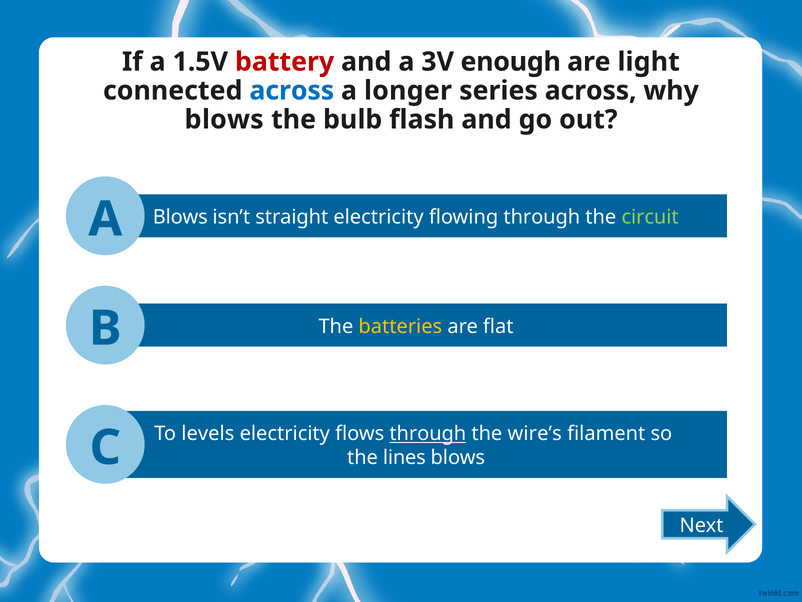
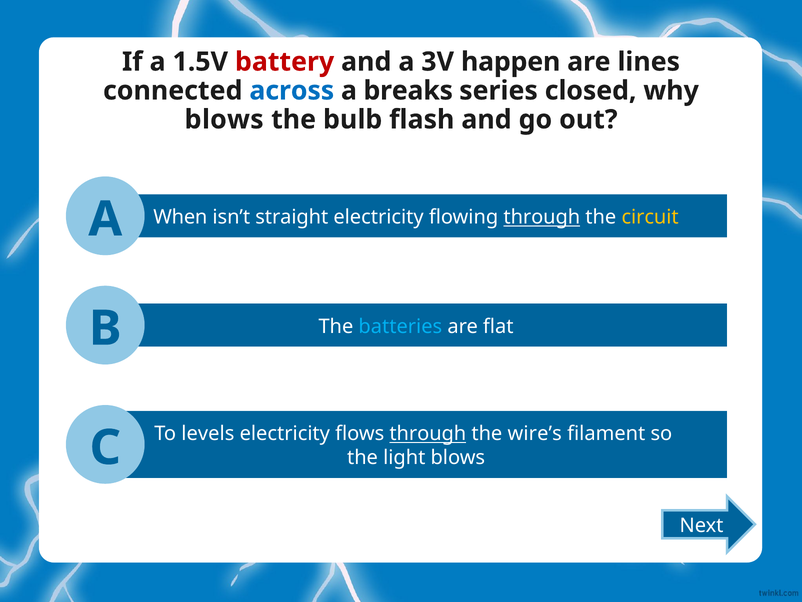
enough: enough -> happen
light: light -> lines
longer: longer -> breaks
series across: across -> closed
Blows at (180, 217): Blows -> When
through at (542, 217) underline: none -> present
circuit colour: light green -> yellow
batteries colour: yellow -> light blue
lines: lines -> light
